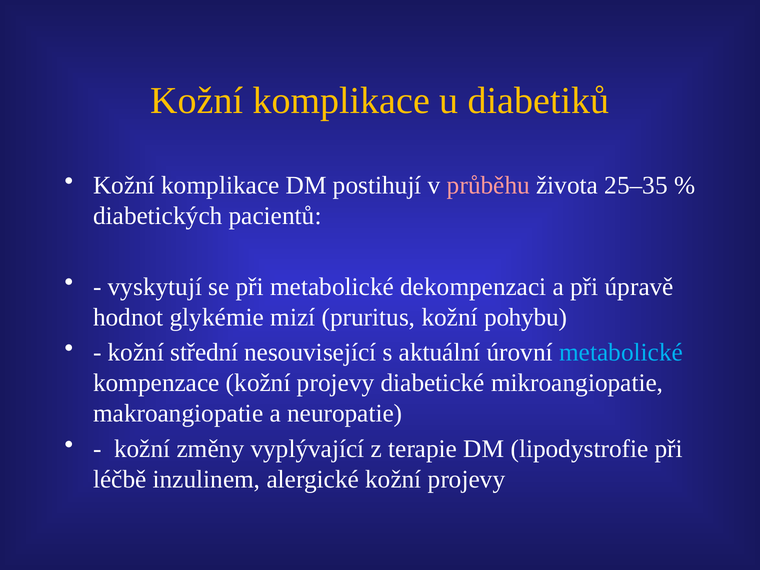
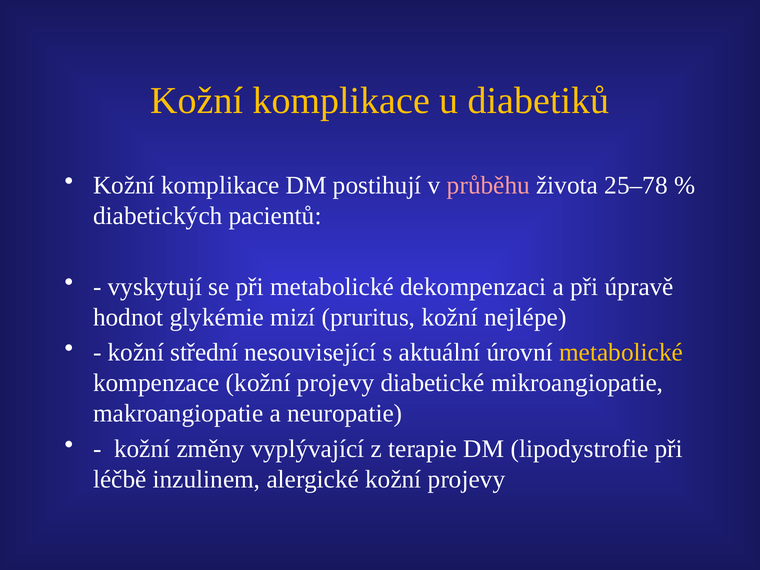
25–35: 25–35 -> 25–78
pohybu: pohybu -> nejlépe
metabolické at (621, 353) colour: light blue -> yellow
